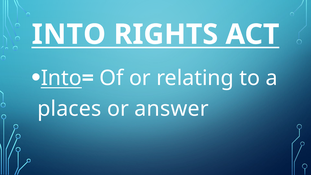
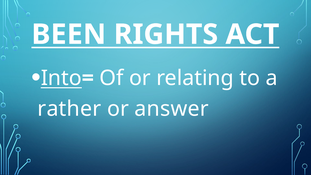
INTO at (69, 34): INTO -> BEEN
places: places -> rather
